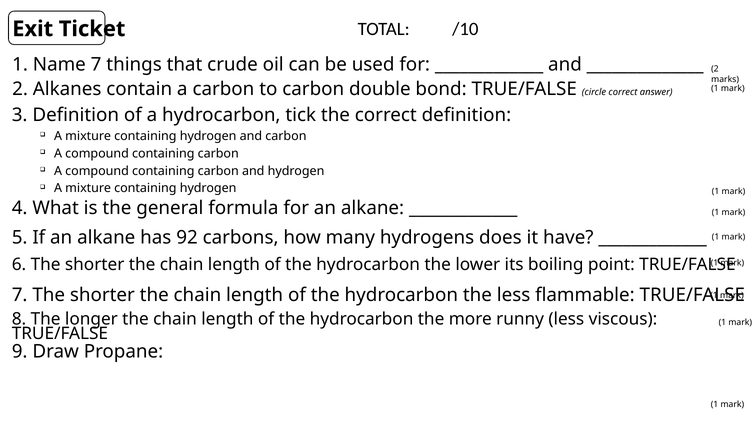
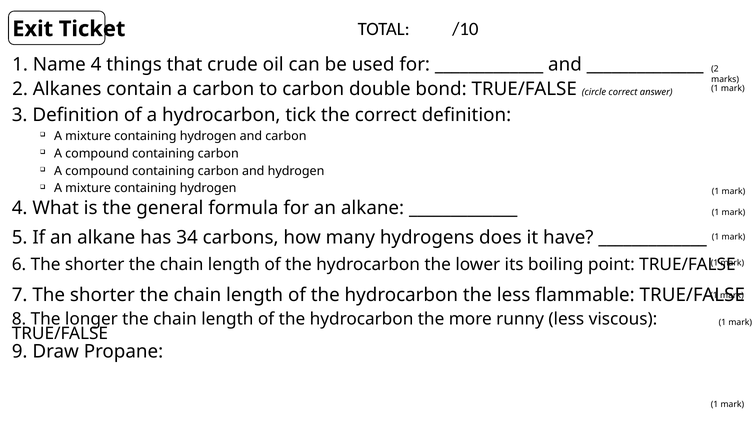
Name 7: 7 -> 4
92: 92 -> 34
